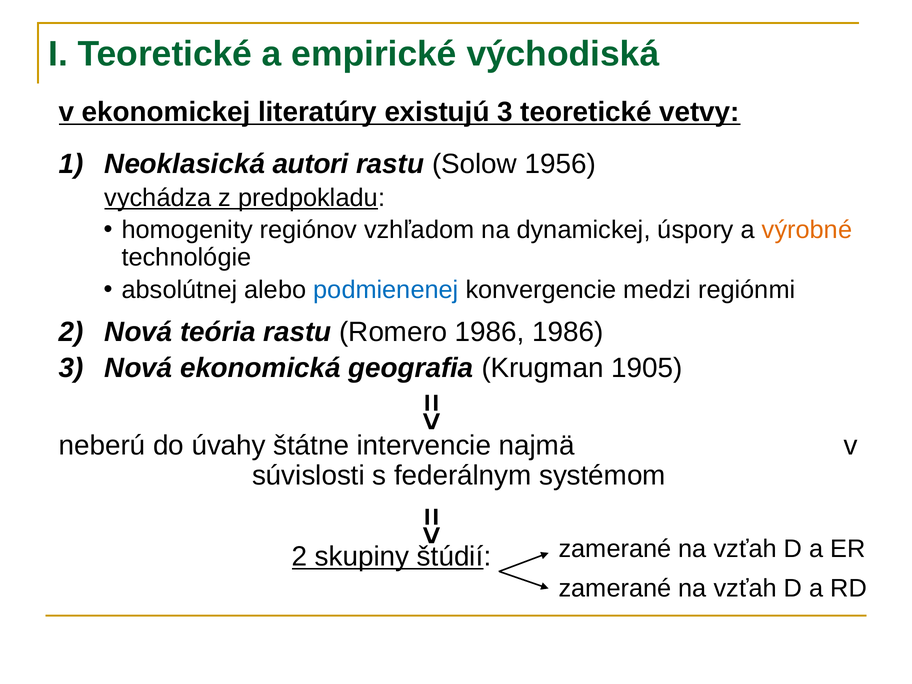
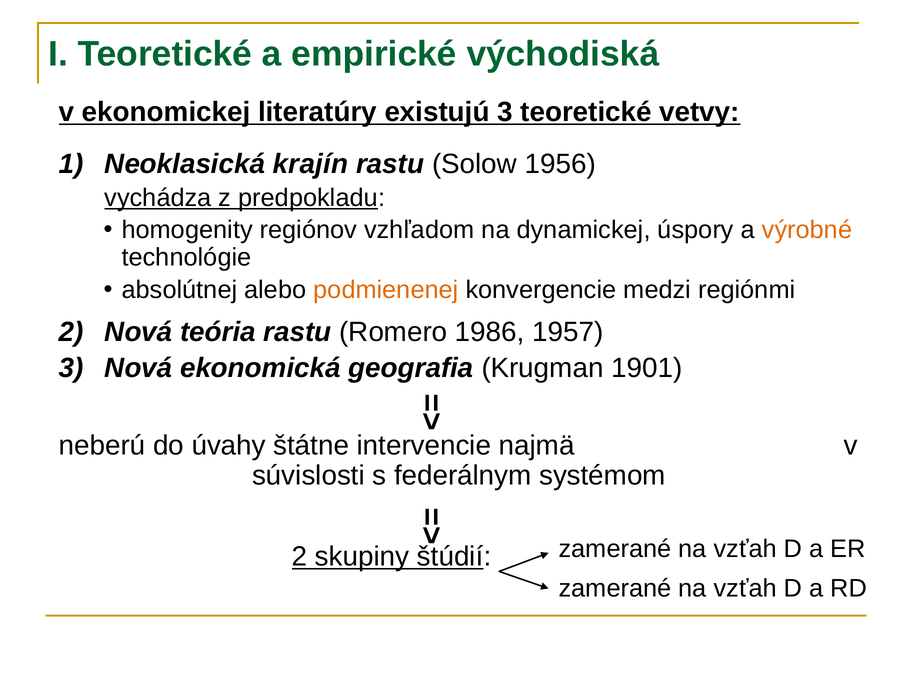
autori: autori -> krajín
podmienenej colour: blue -> orange
1986 1986: 1986 -> 1957
1905: 1905 -> 1901
